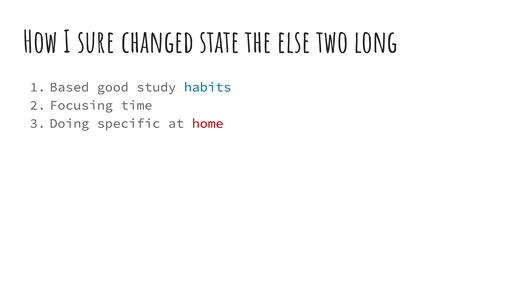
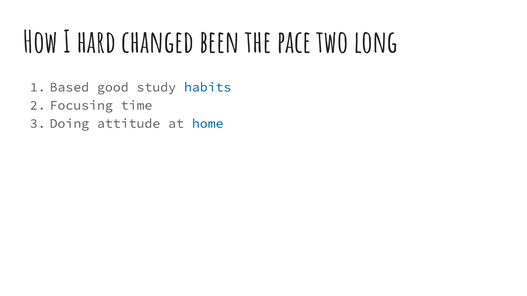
sure: sure -> hard
state: state -> been
else: else -> pace
specific: specific -> attitude
home colour: red -> blue
